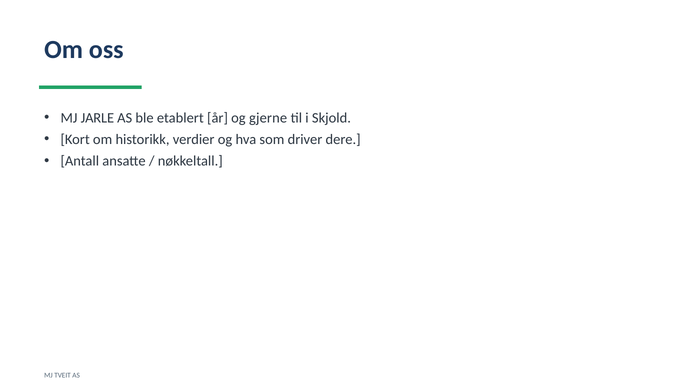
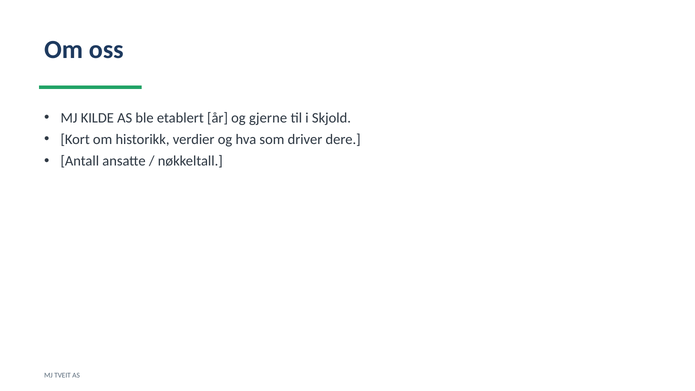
JARLE: JARLE -> KILDE
